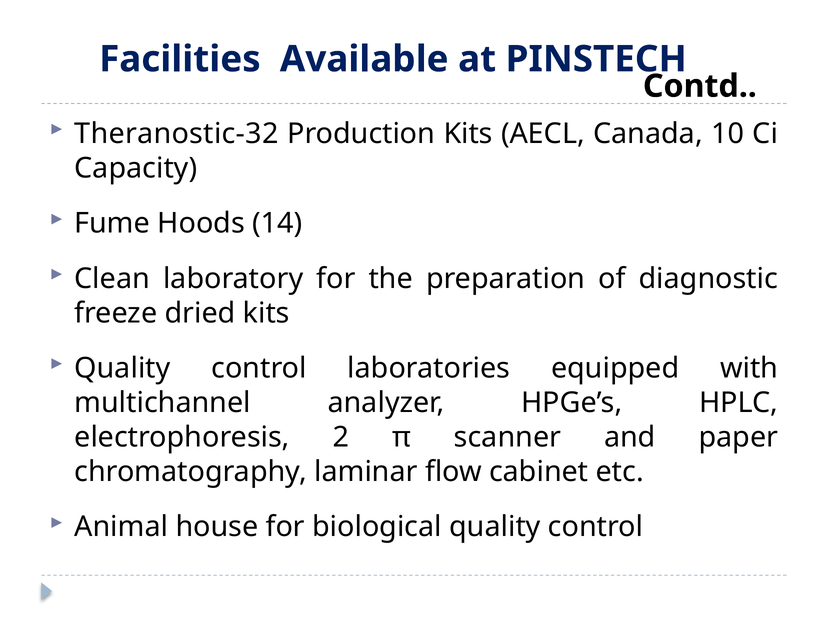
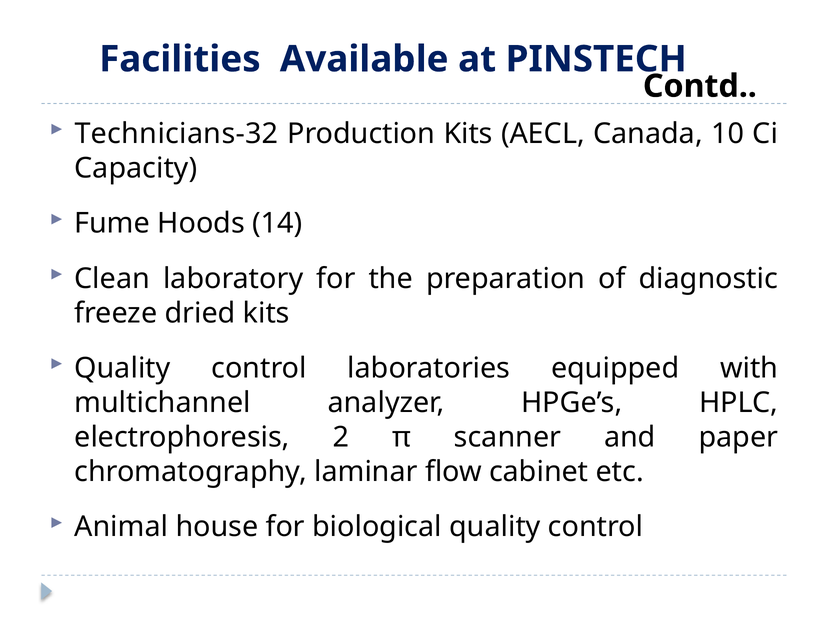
Theranostic-32: Theranostic-32 -> Technicians-32
